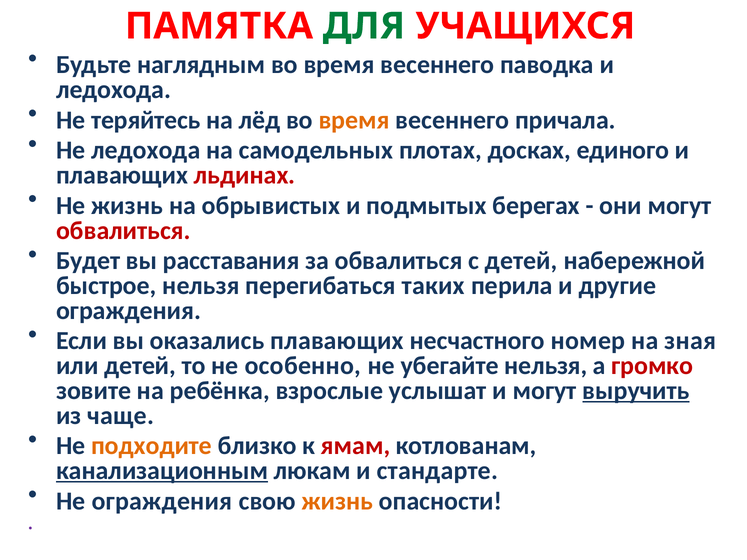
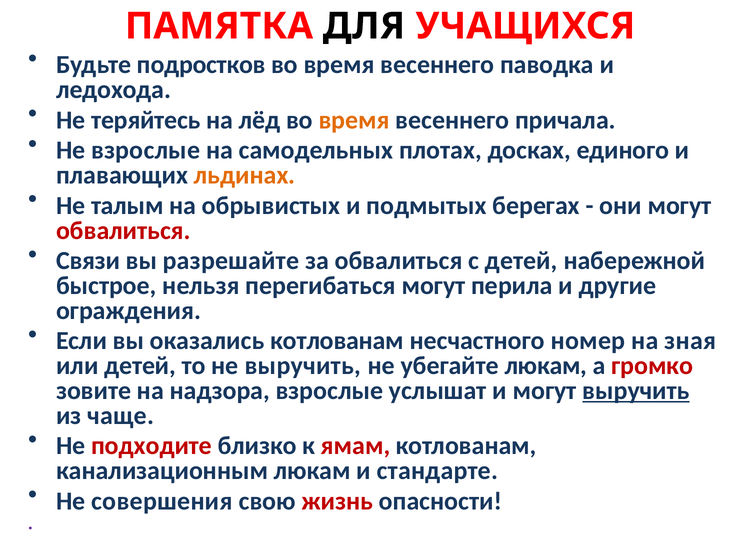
ДЛЯ colour: green -> black
наглядным: наглядным -> подростков
Не ледохода: ледохода -> взрослые
льдинах colour: red -> orange
Не жизнь: жизнь -> талым
Будет: Будет -> Связи
расставания: расставания -> разрешайте
перегибаться таких: таких -> могут
оказались плавающих: плавающих -> котлованам
не особенно: особенно -> выручить
убегайте нельзя: нельзя -> люкам
ребёнка: ребёнка -> надзора
подходите colour: orange -> red
канализационным underline: present -> none
Не ограждения: ограждения -> совершения
жизнь at (337, 501) colour: orange -> red
